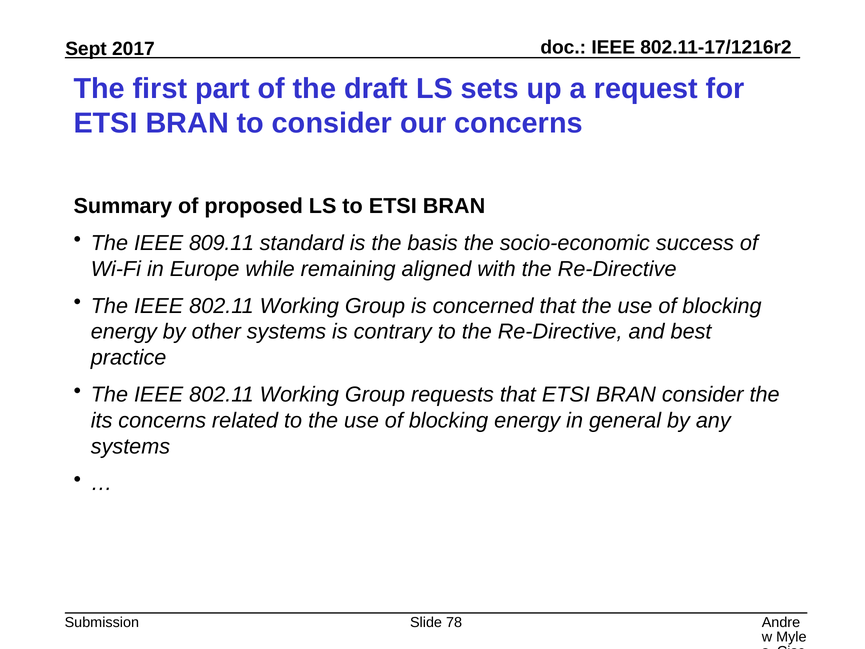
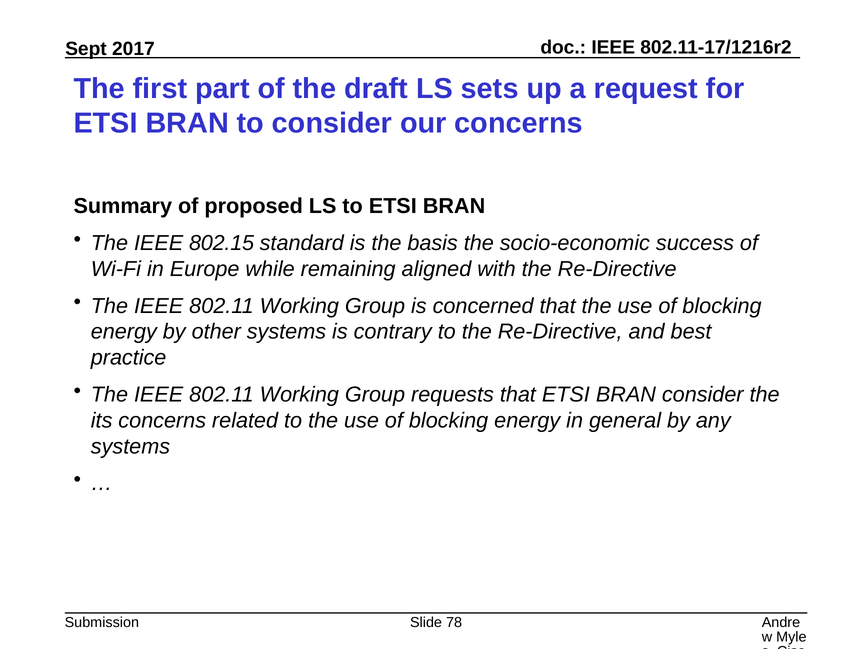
809.11: 809.11 -> 802.15
